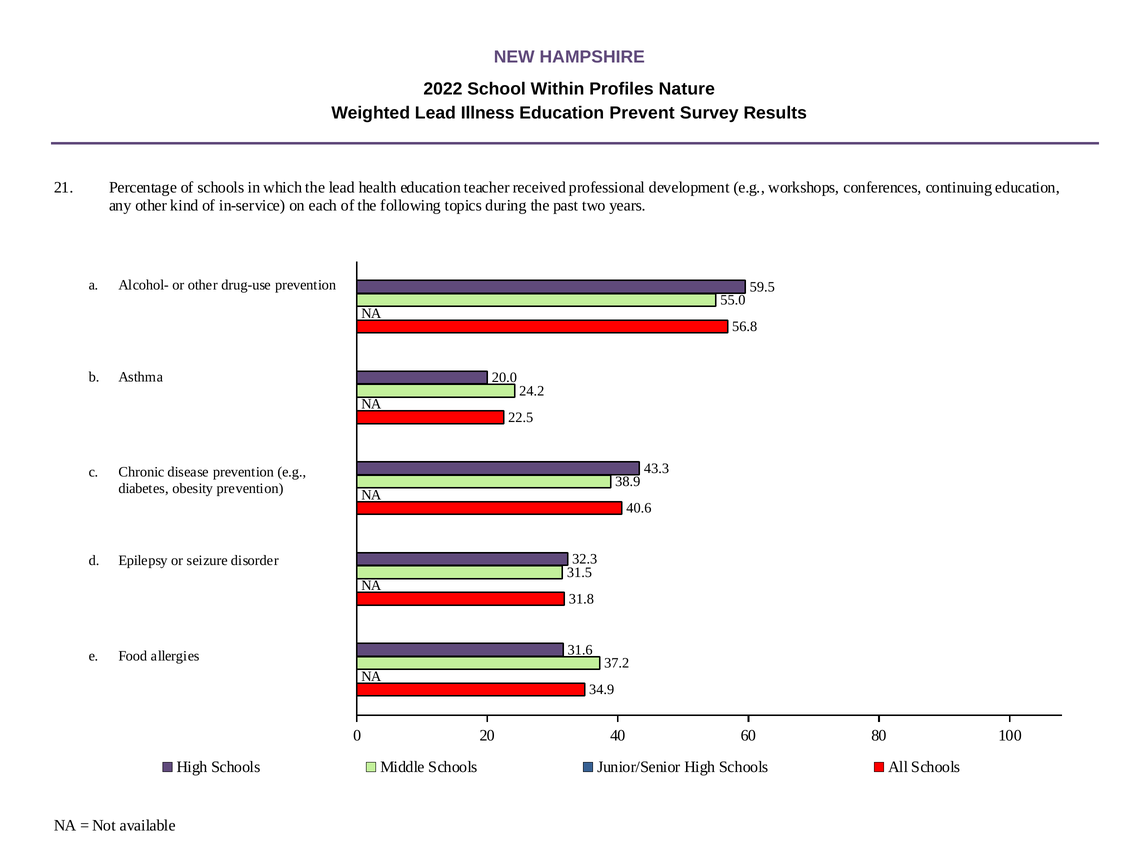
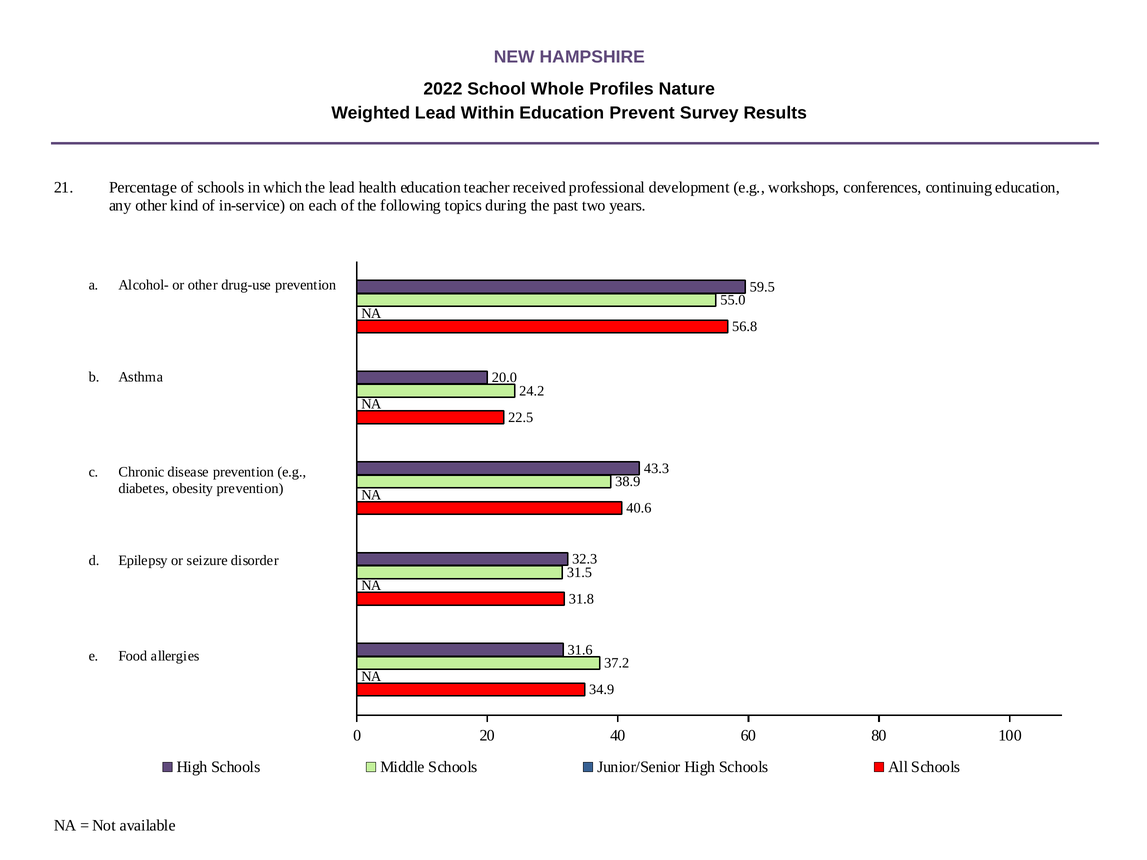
Within: Within -> Whole
Illness: Illness -> Within
